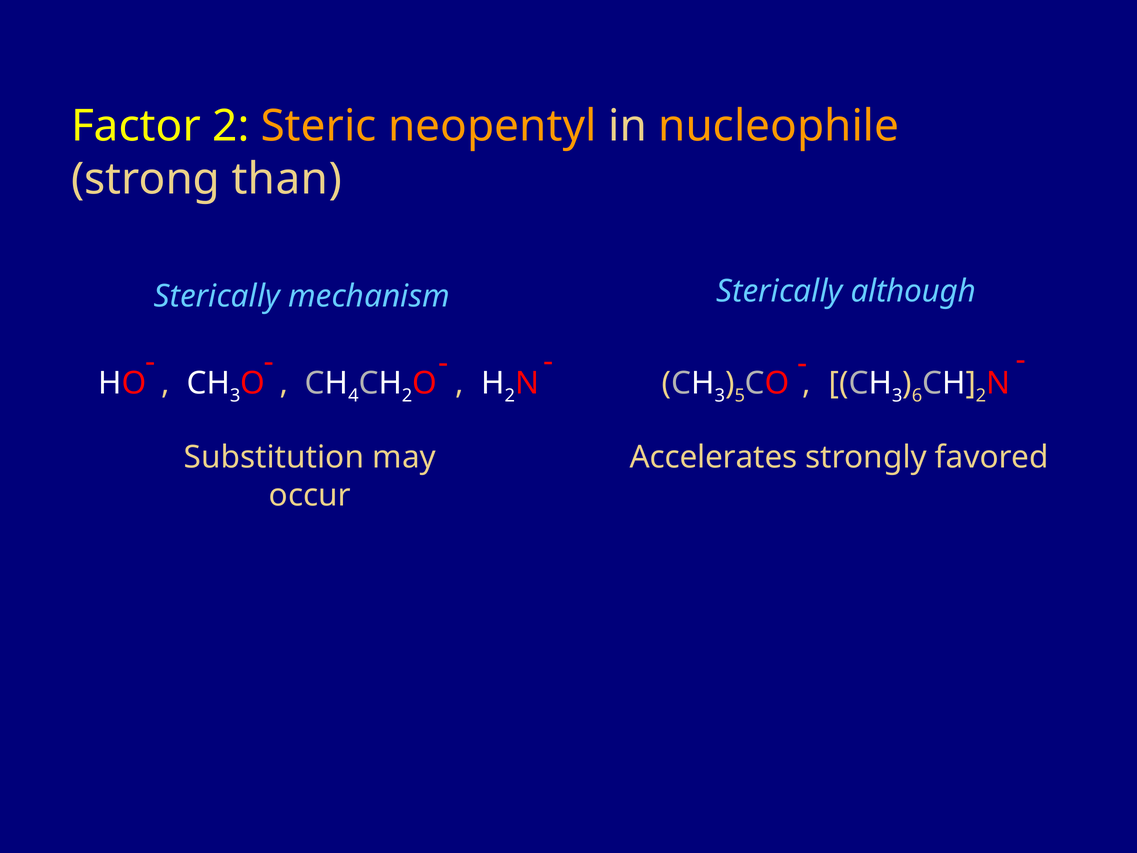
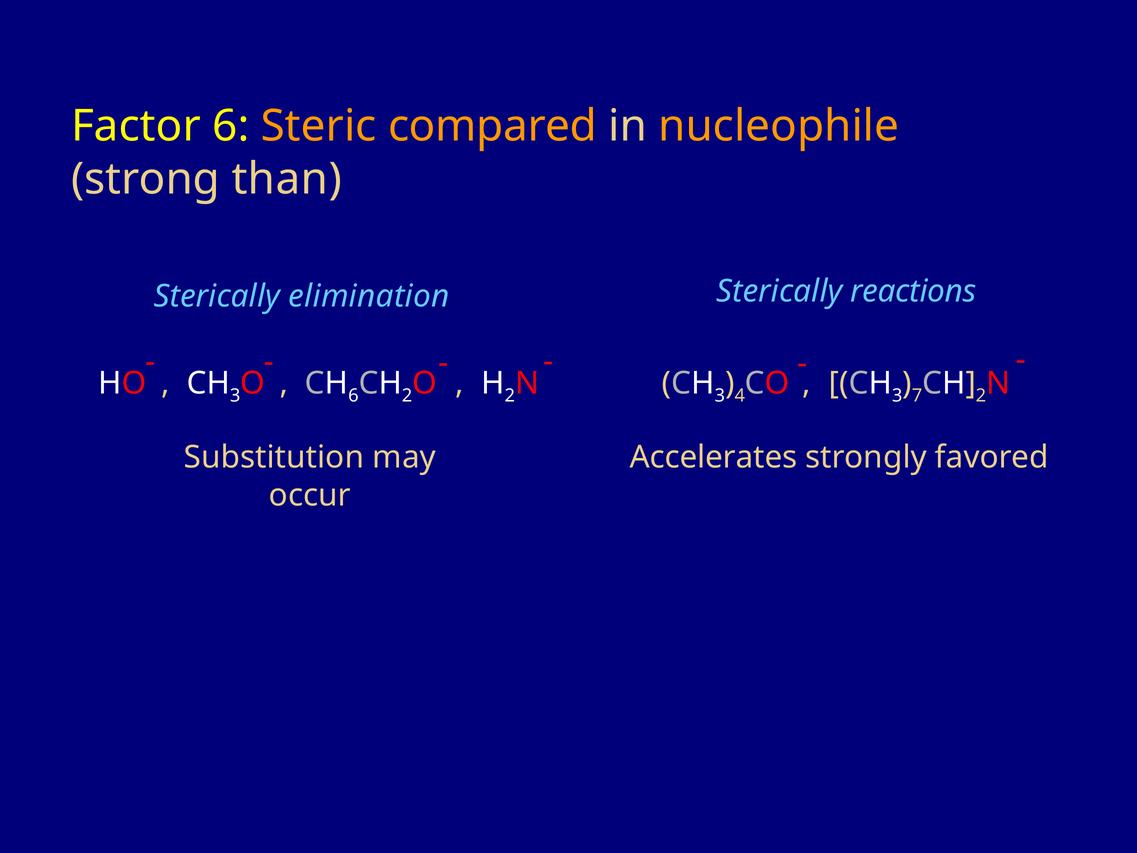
Factor 2: 2 -> 6
neopentyl: neopentyl -> compared
mechanism: mechanism -> elimination
although: although -> reactions
4 at (353, 396): 4 -> 6
5: 5 -> 4
6: 6 -> 7
